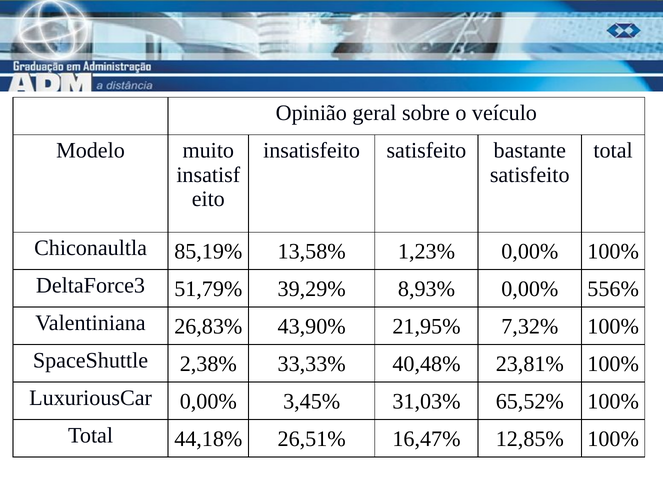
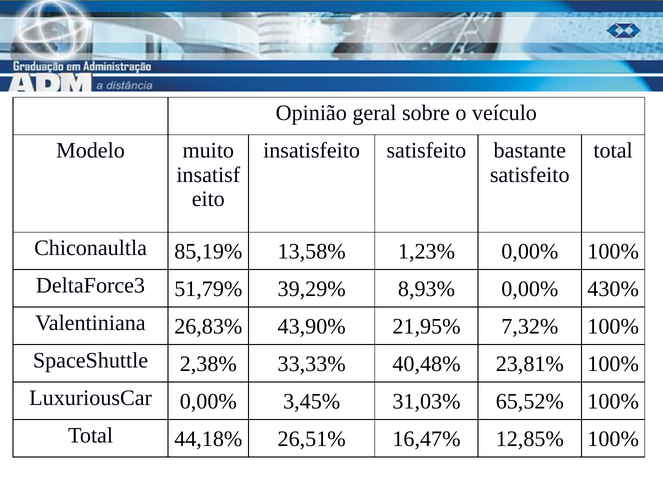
556%: 556% -> 430%
